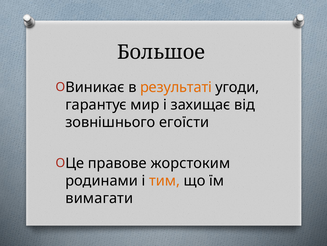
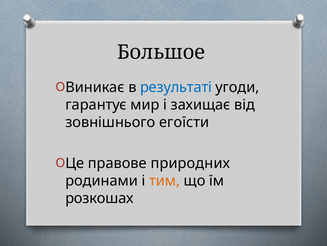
результаті colour: orange -> blue
жорстоким: жорстоким -> природних
вимагати: вимагати -> розкошах
